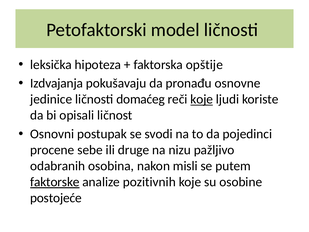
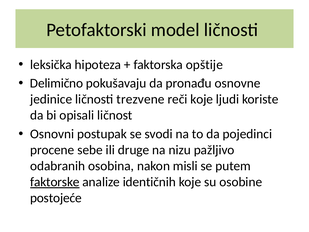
Izdvajanja: Izdvajanja -> Delimično
domaćeg: domaćeg -> trezvene
koje at (202, 99) underline: present -> none
pozitivnih: pozitivnih -> identičnih
